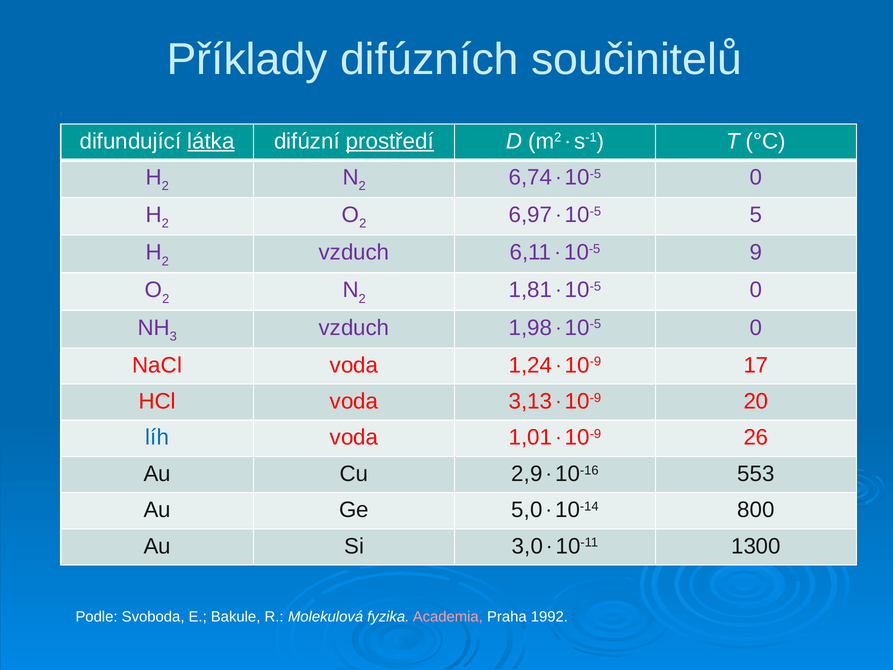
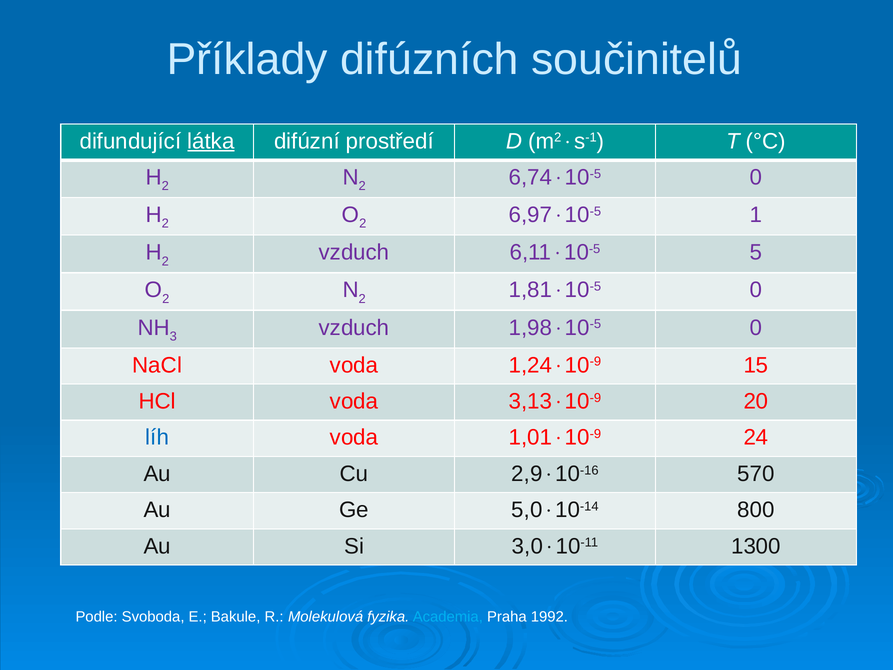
prostředí underline: present -> none
5: 5 -> 1
9: 9 -> 5
17: 17 -> 15
26: 26 -> 24
553: 553 -> 570
Academia colour: pink -> light blue
